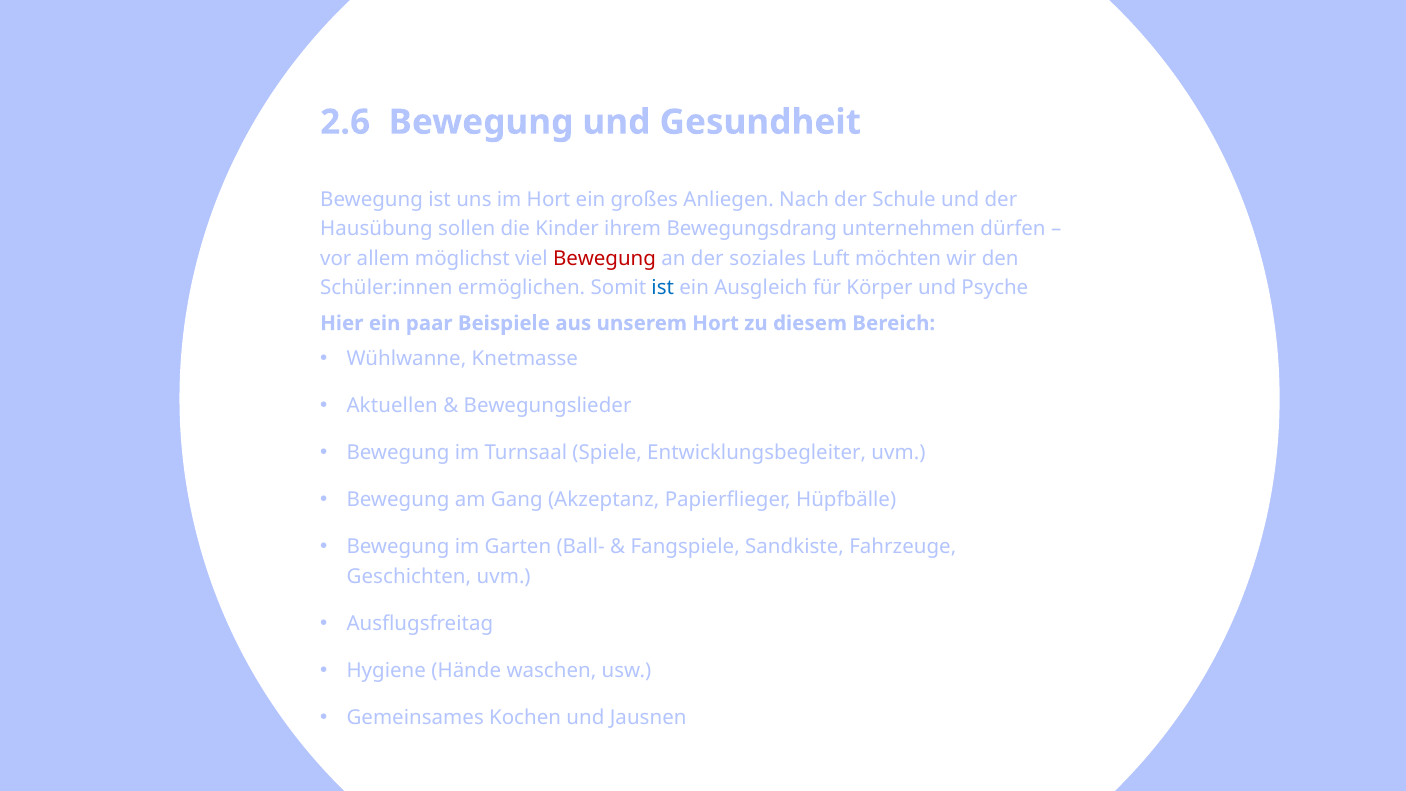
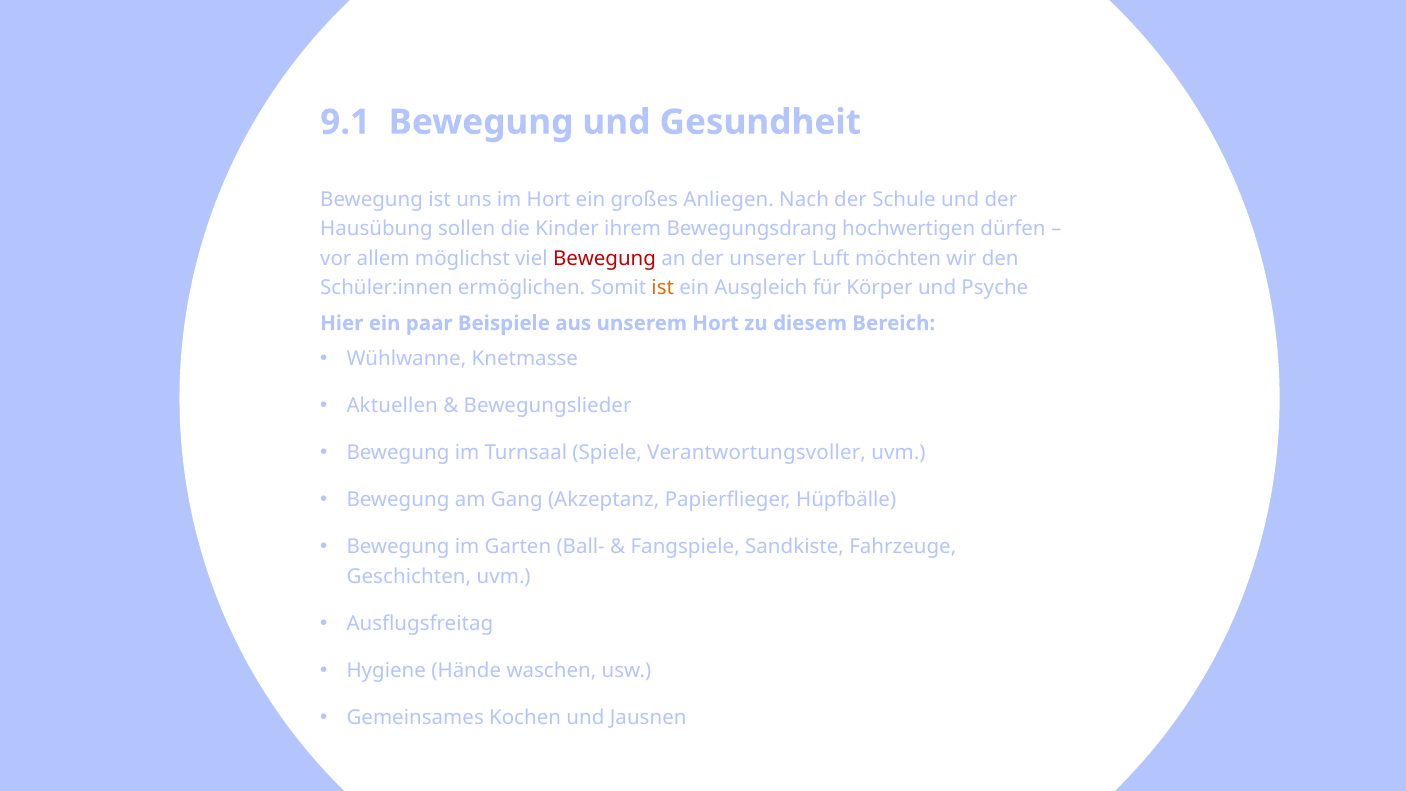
2.6: 2.6 -> 9.1
unternehmen: unternehmen -> hochwertigen
soziales: soziales -> unserer
ist at (663, 288) colour: blue -> orange
Entwicklungsbegleiter: Entwicklungsbegleiter -> Verantwortungsvoller
